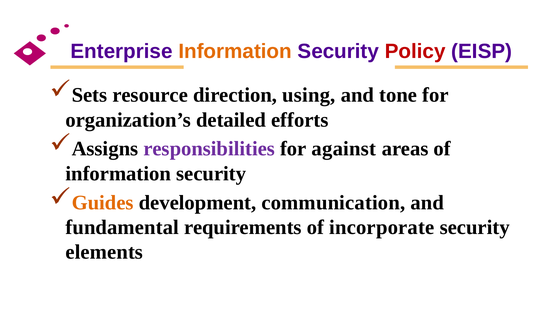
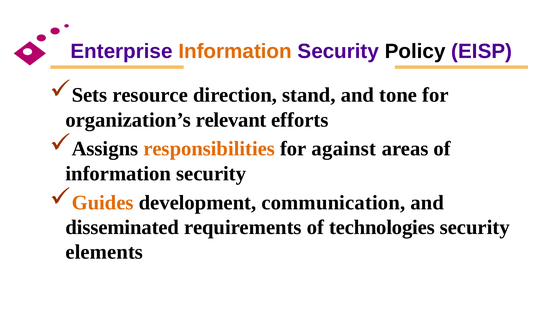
Policy colour: red -> black
using: using -> stand
detailed: detailed -> relevant
responsibilities colour: purple -> orange
fundamental: fundamental -> disseminated
incorporate: incorporate -> technologies
